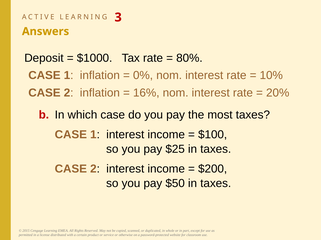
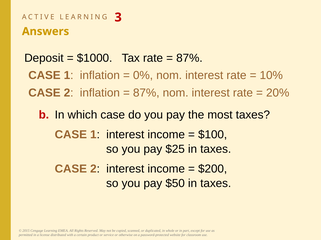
80% at (189, 58): 80% -> 87%
16% at (146, 93): 16% -> 87%
